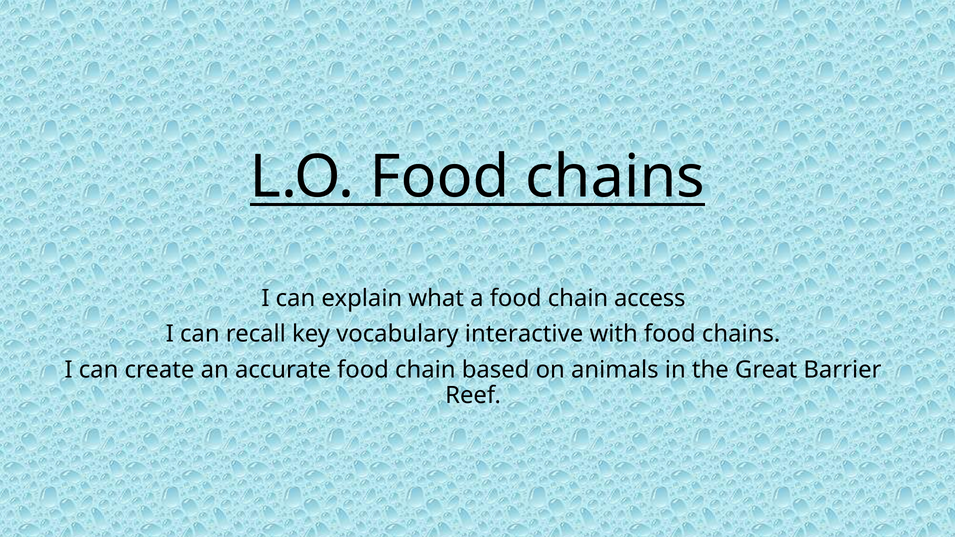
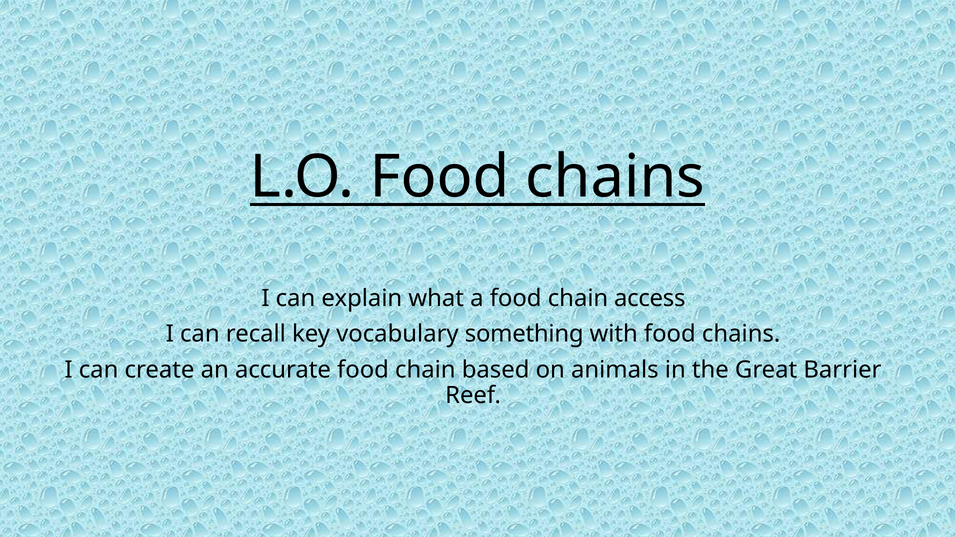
interactive: interactive -> something
